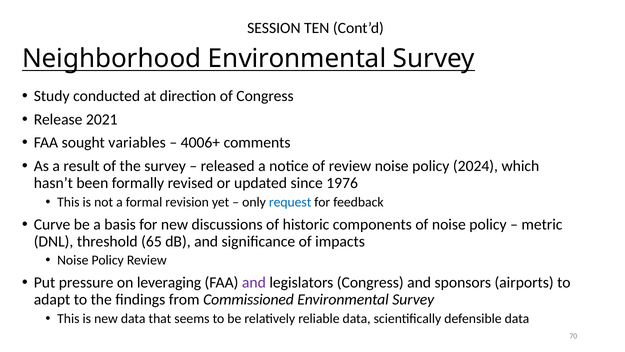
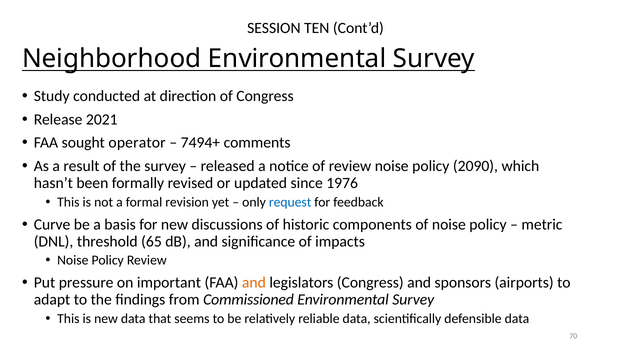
variables: variables -> operator
4006+: 4006+ -> 7494+
2024: 2024 -> 2090
leveraging: leveraging -> important
and at (254, 282) colour: purple -> orange
